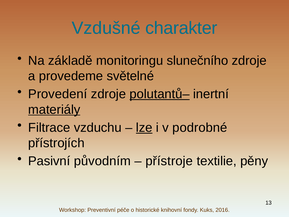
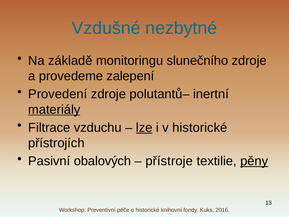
charakter: charakter -> nezbytné
světelné: světelné -> zalepení
polutantů– underline: present -> none
v podrobné: podrobné -> historické
původním: původním -> obalových
pěny underline: none -> present
